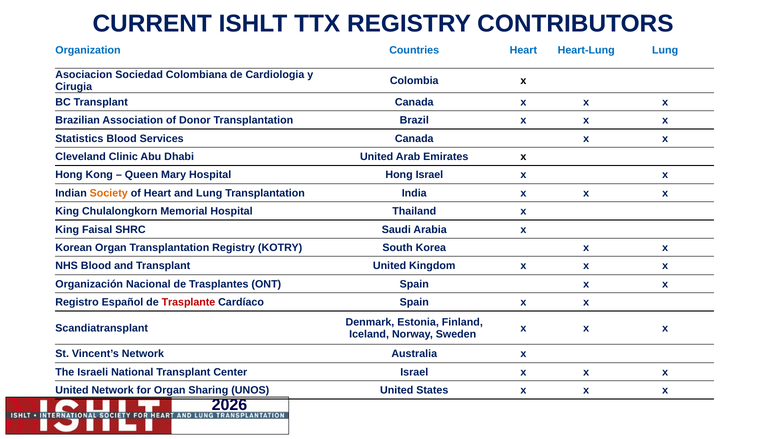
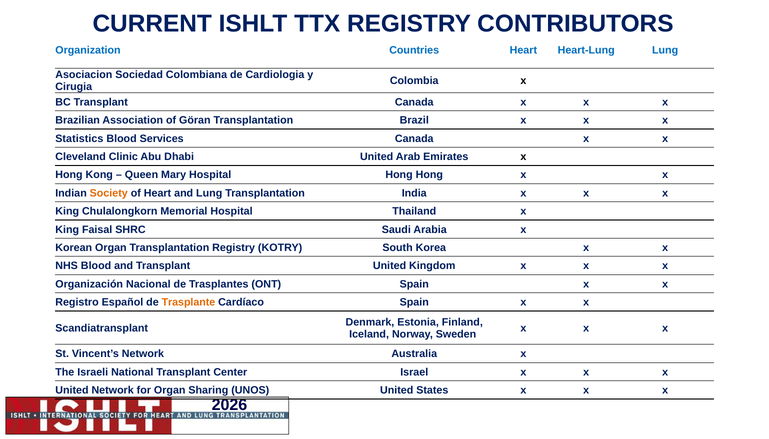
Donor: Donor -> Göran
Hong Israel: Israel -> Hong
Trasplante colour: red -> orange
